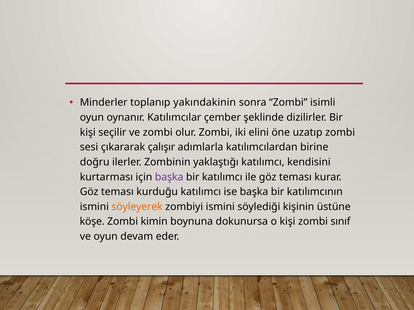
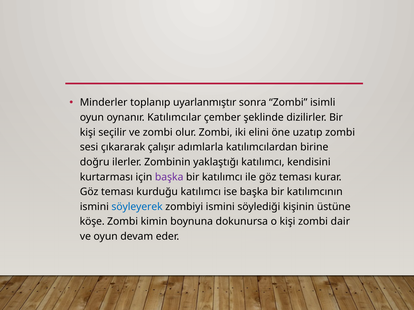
yakındakinin: yakındakinin -> uyarlanmıştır
söyleyerek colour: orange -> blue
sınıf: sınıf -> dair
